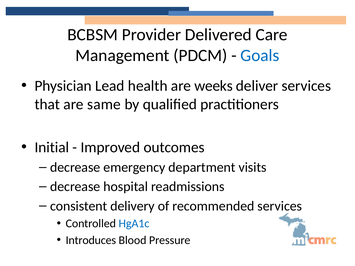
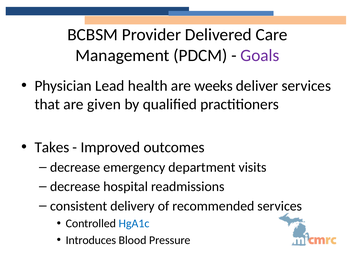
Goals colour: blue -> purple
same: same -> given
Initial: Initial -> Takes
